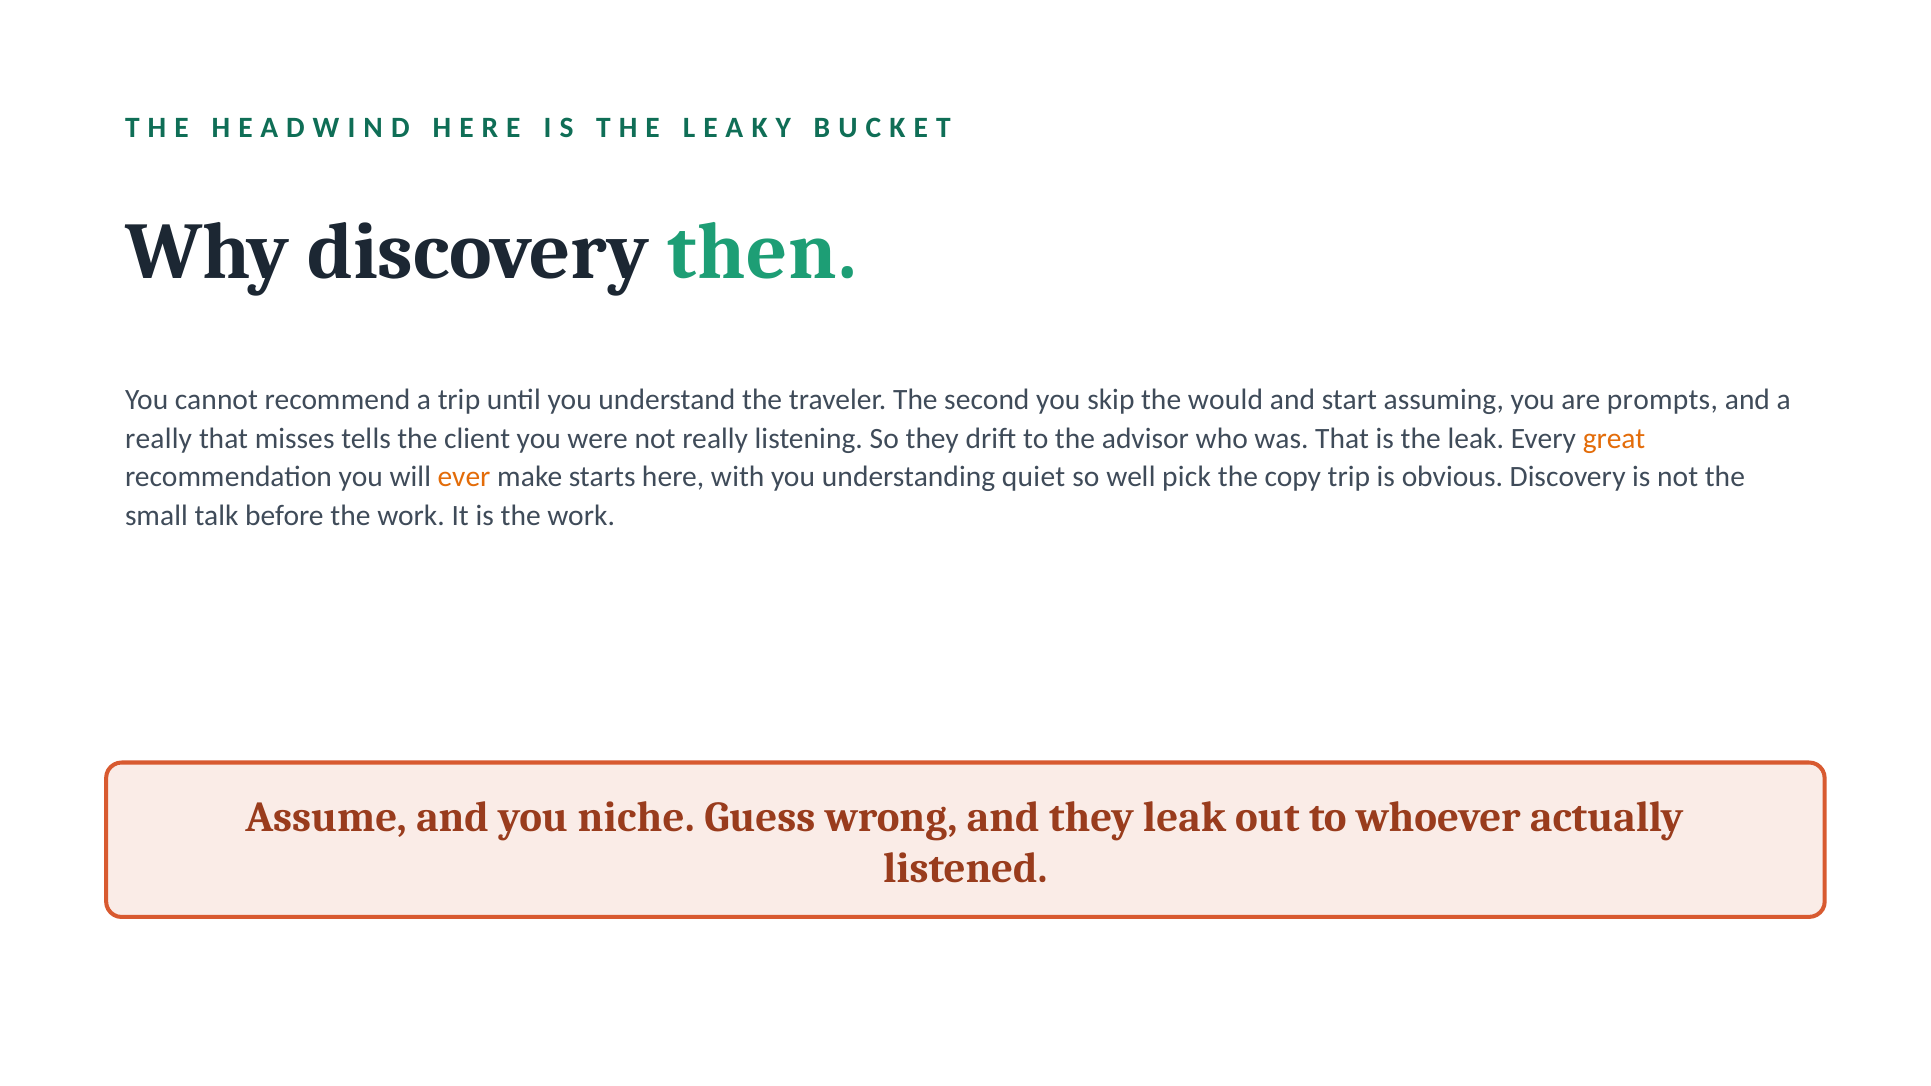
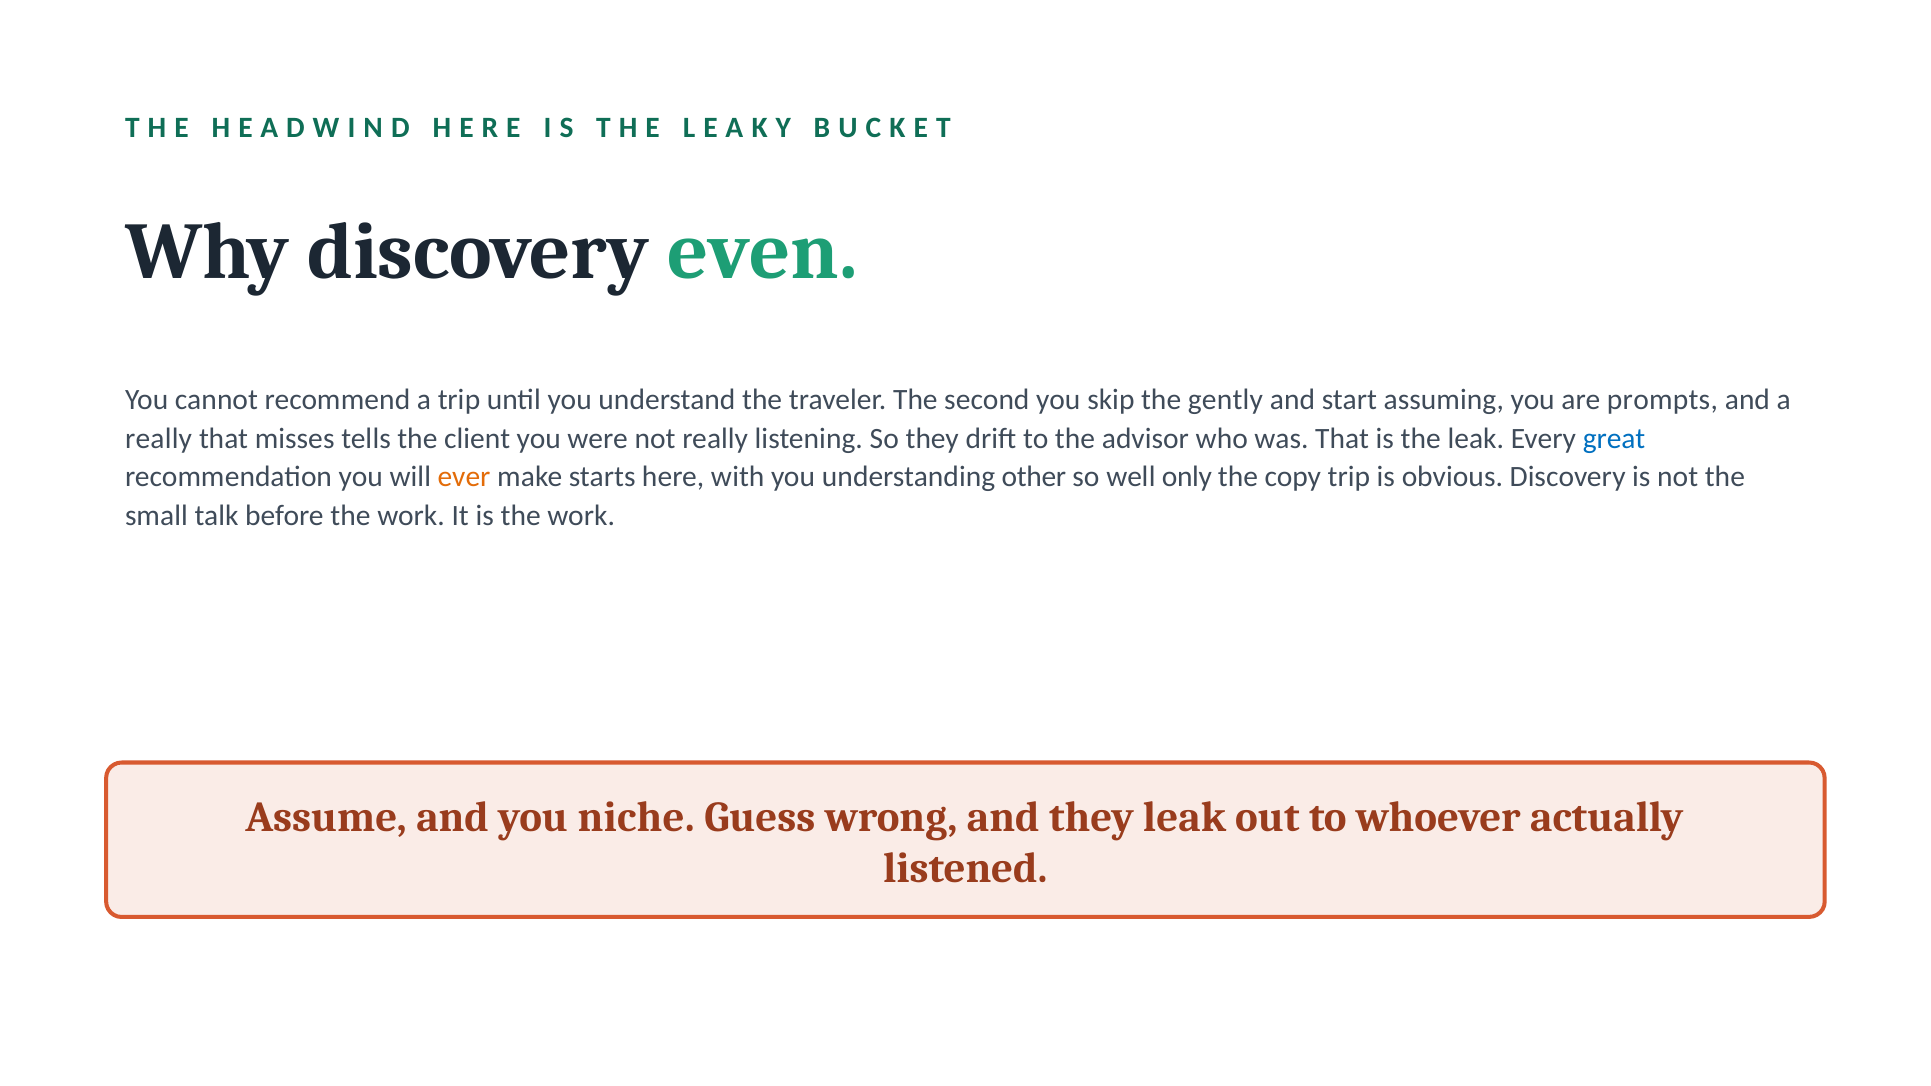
then: then -> even
would: would -> gently
great colour: orange -> blue
quiet: quiet -> other
pick: pick -> only
